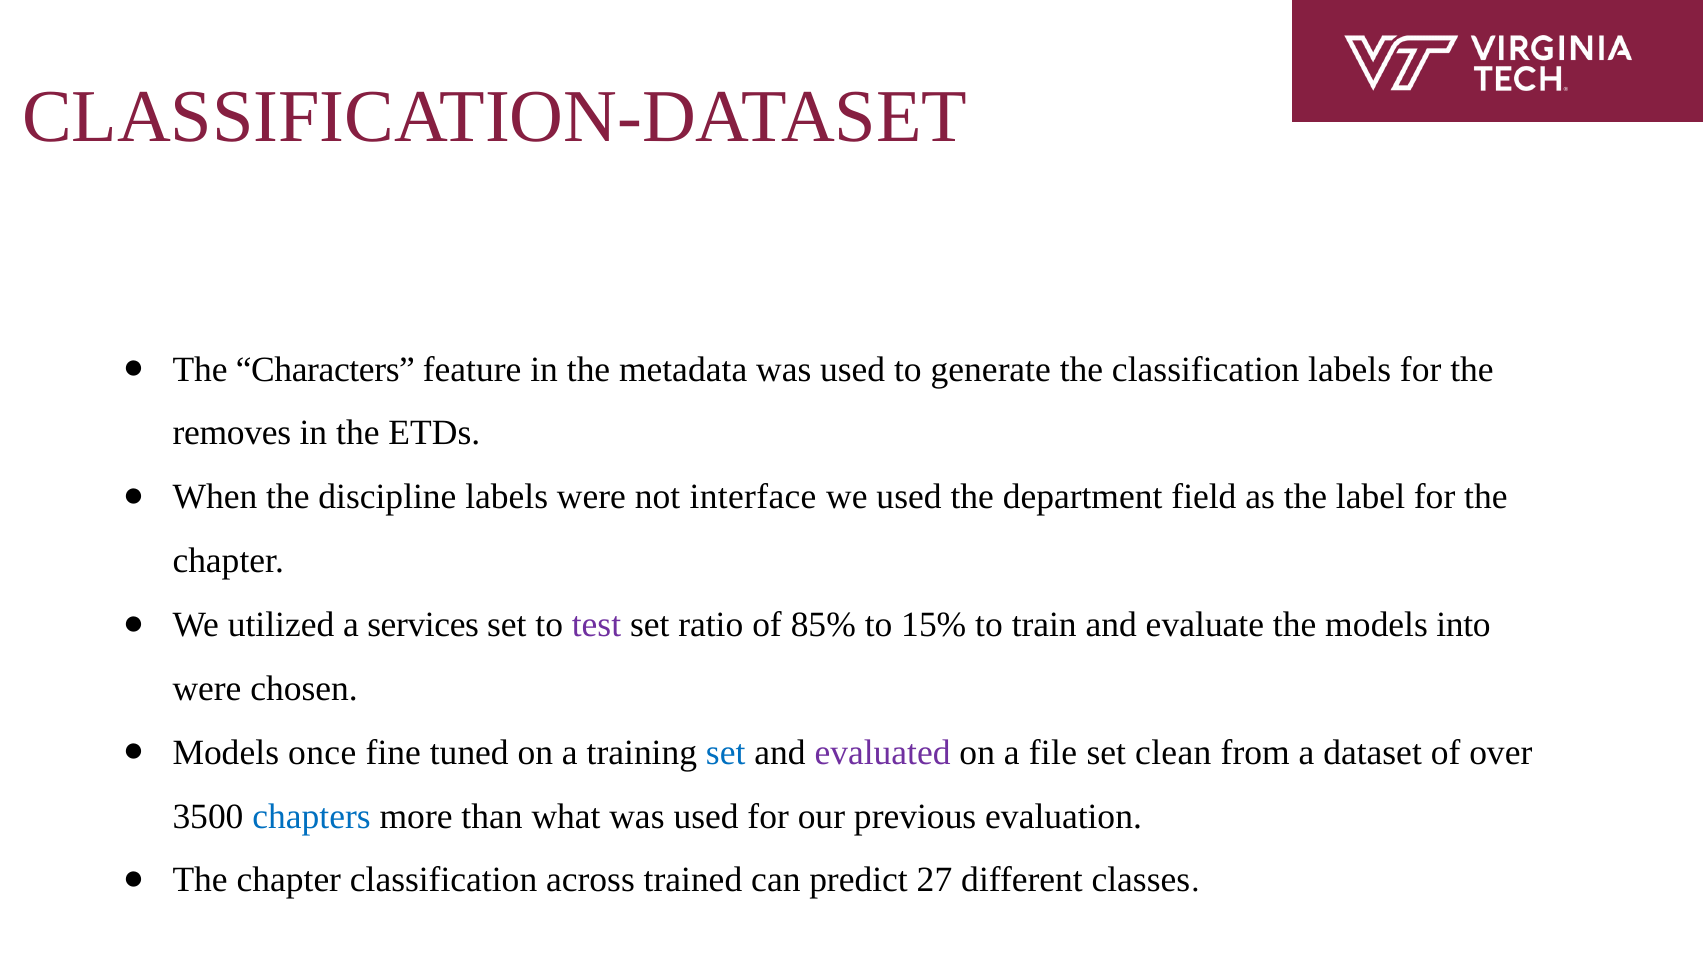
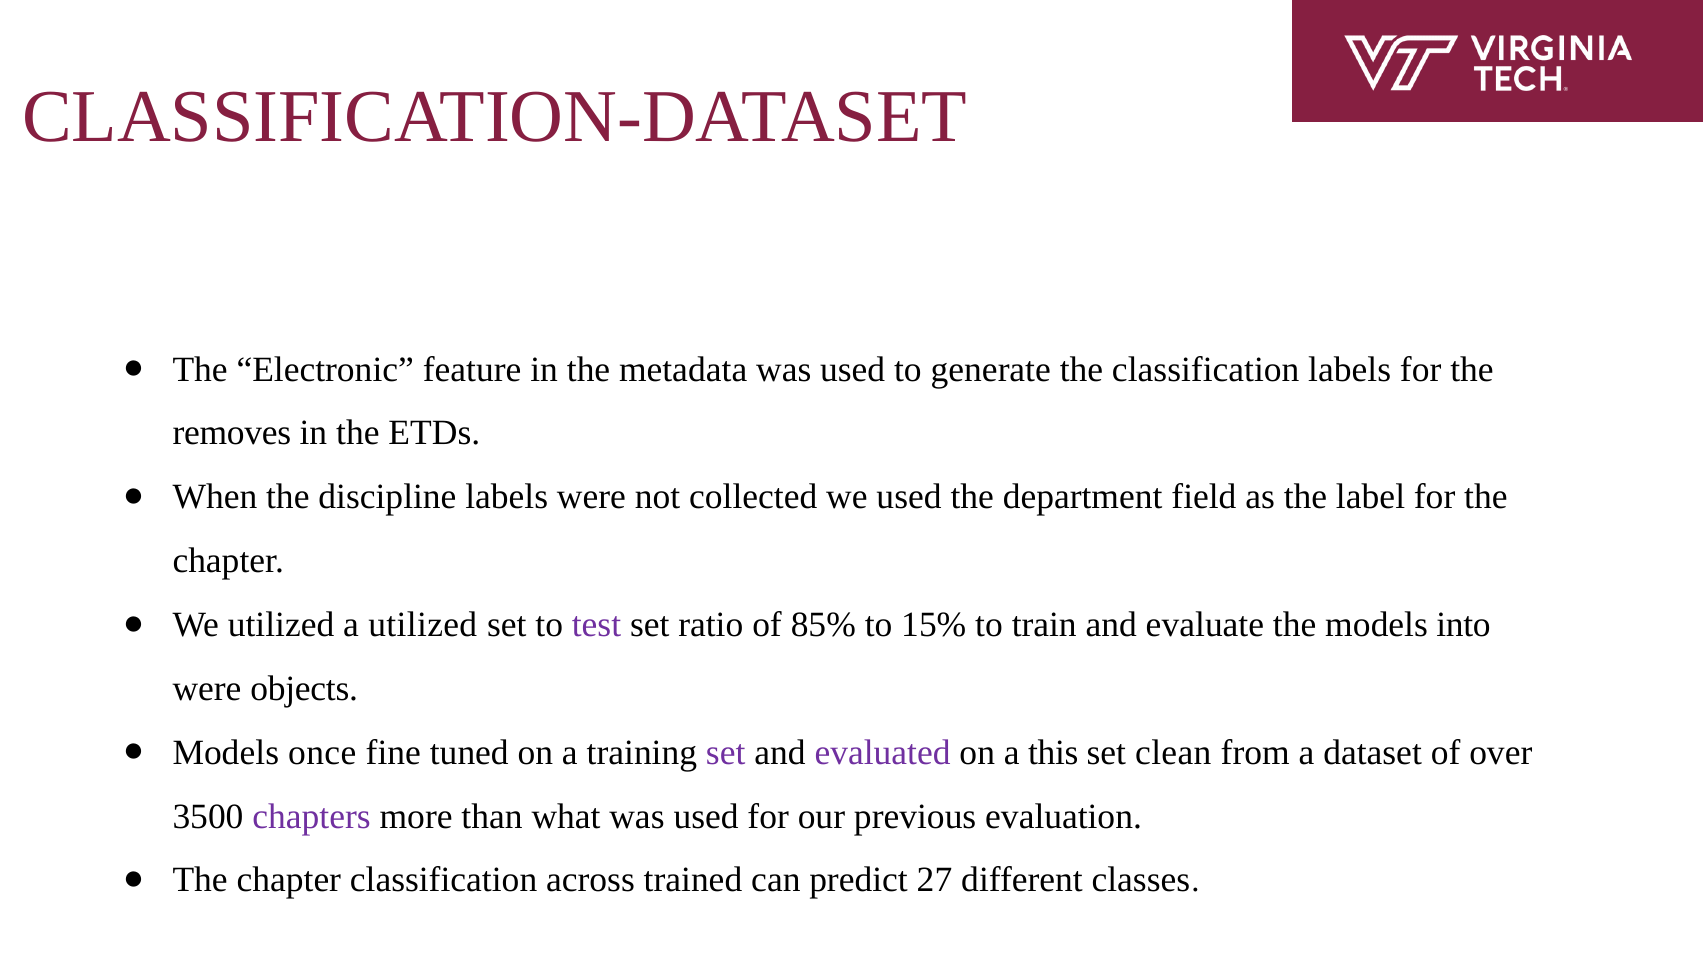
Characters: Characters -> Electronic
interface: interface -> collected
a services: services -> utilized
chosen: chosen -> objects
set at (726, 752) colour: blue -> purple
file: file -> this
chapters colour: blue -> purple
